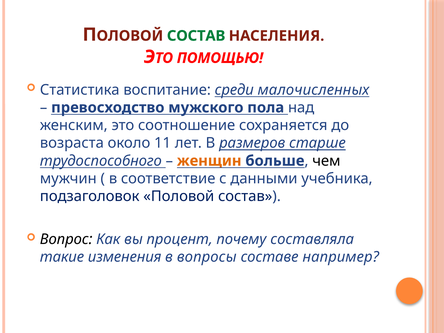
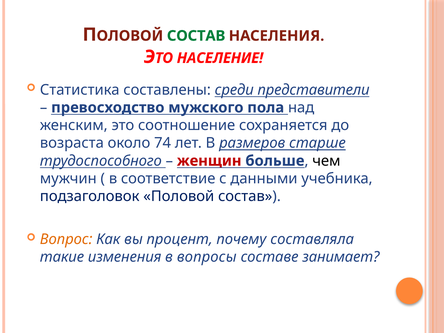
ПОМОЩЬЮ: ПОМОЩЬЮ -> НАСЕЛЕНИЕ
воспитание: воспитание -> составлены
малочисленных: малочисленных -> представители
11: 11 -> 74
женщин colour: orange -> red
Вопрос colour: black -> orange
например: например -> занимает
